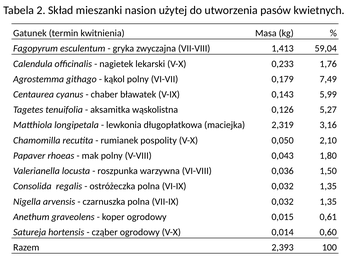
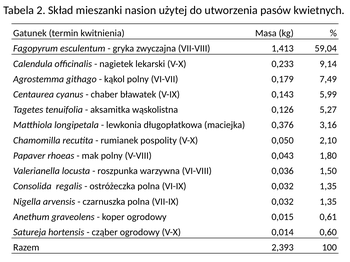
1,76: 1,76 -> 9,14
2,319: 2,319 -> 0,376
